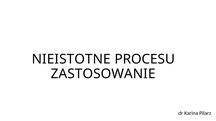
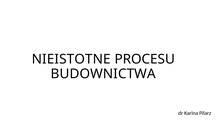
ZASTOSOWANIE: ZASTOSOWANIE -> BUDOWNICTWA
